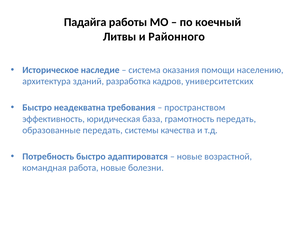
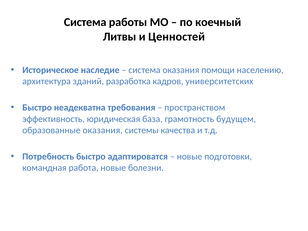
Падайга at (85, 22): Падайга -> Система
Районного: Районного -> Ценностей
грамотность передать: передать -> будущем
образованные передать: передать -> оказания
возрастной: возрастной -> подготовки
